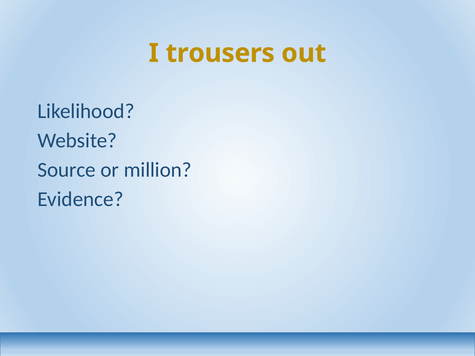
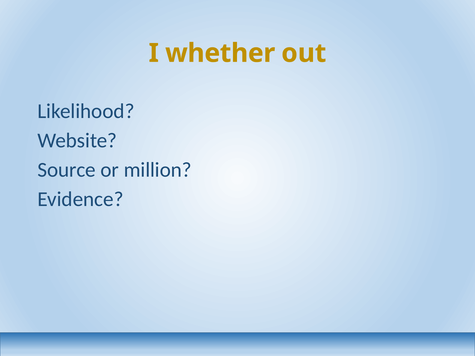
trousers: trousers -> whether
